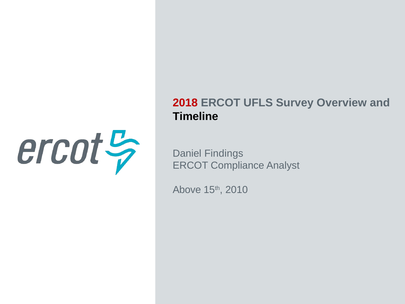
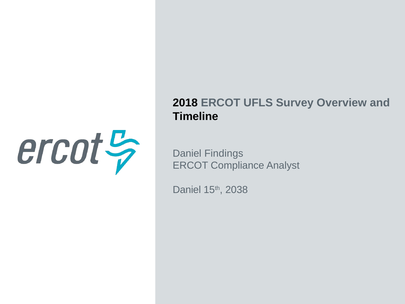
2018 colour: red -> black
Above at (187, 190): Above -> Daniel
2010: 2010 -> 2038
